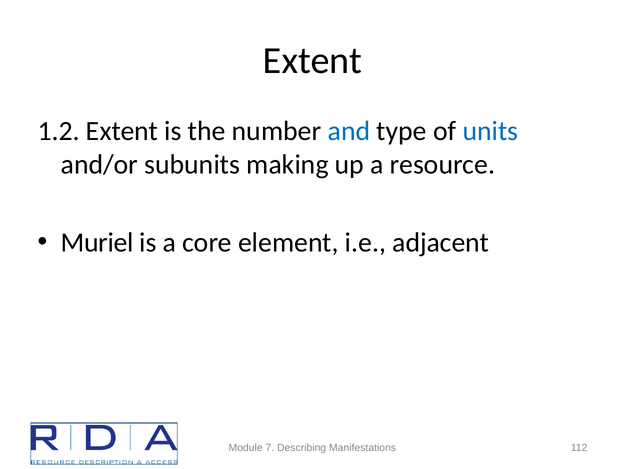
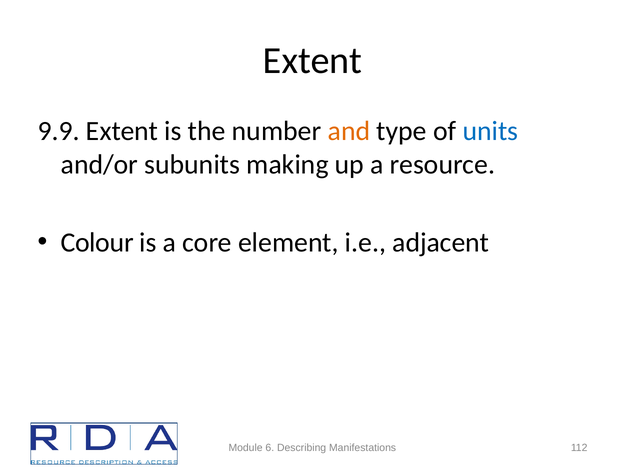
1.2: 1.2 -> 9.9
and colour: blue -> orange
Muriel: Muriel -> Colour
7: 7 -> 6
